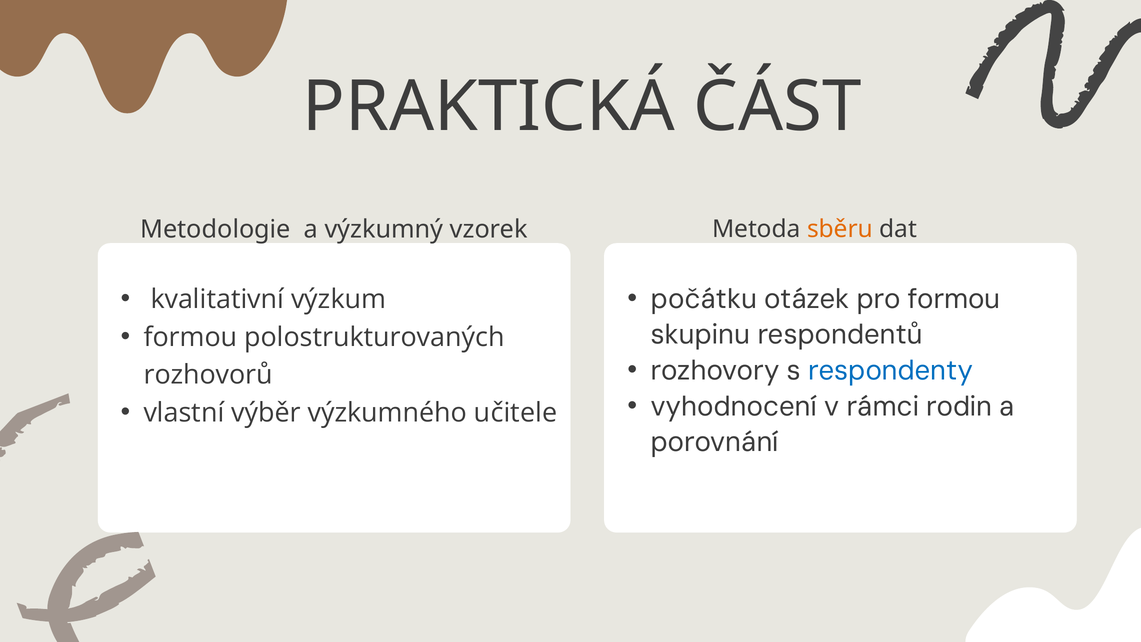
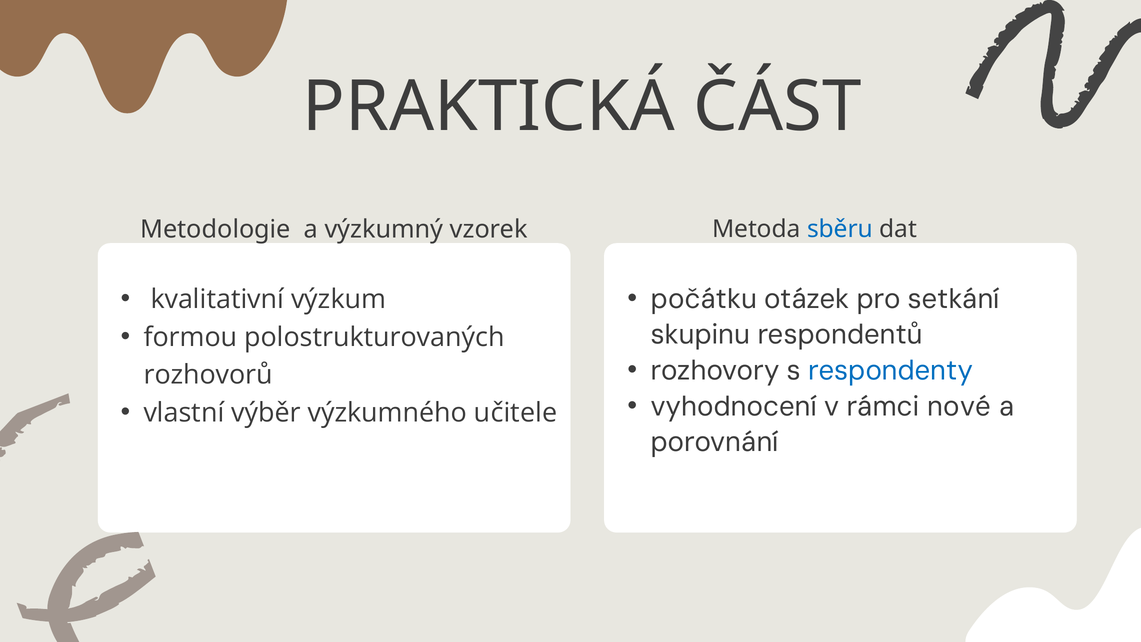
sběru colour: orange -> blue
pro formou: formou -> setkání
rodin: rodin -> nové
